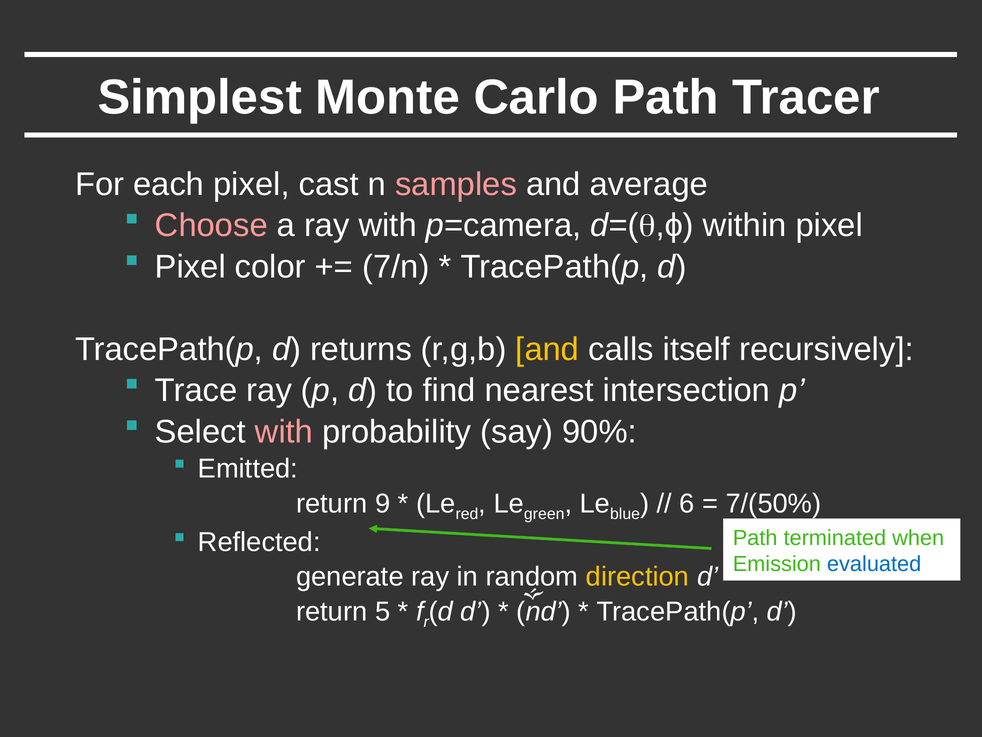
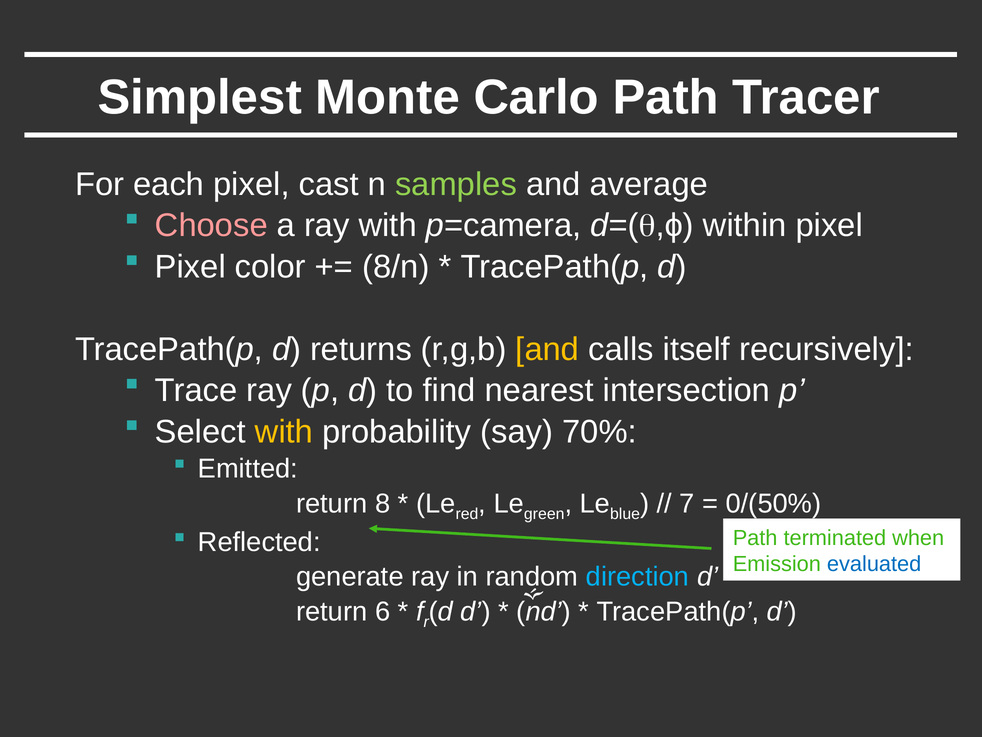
samples colour: pink -> light green
7/n: 7/n -> 8/n
with at (284, 431) colour: pink -> yellow
90%: 90% -> 70%
9: 9 -> 8
6: 6 -> 7
7/(50%: 7/(50% -> 0/(50%
direction colour: yellow -> light blue
5: 5 -> 6
